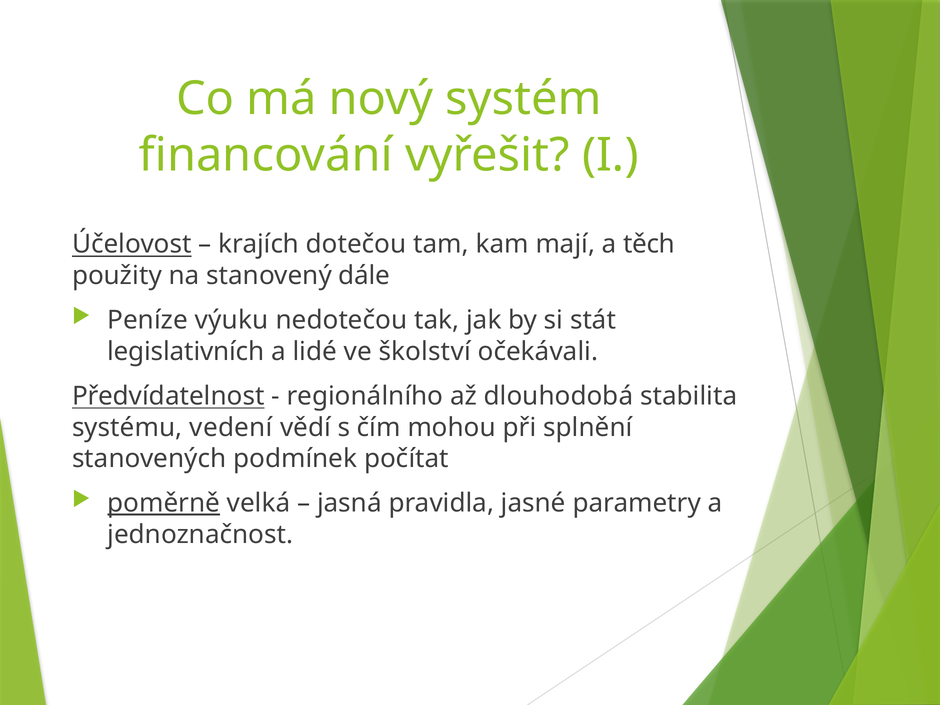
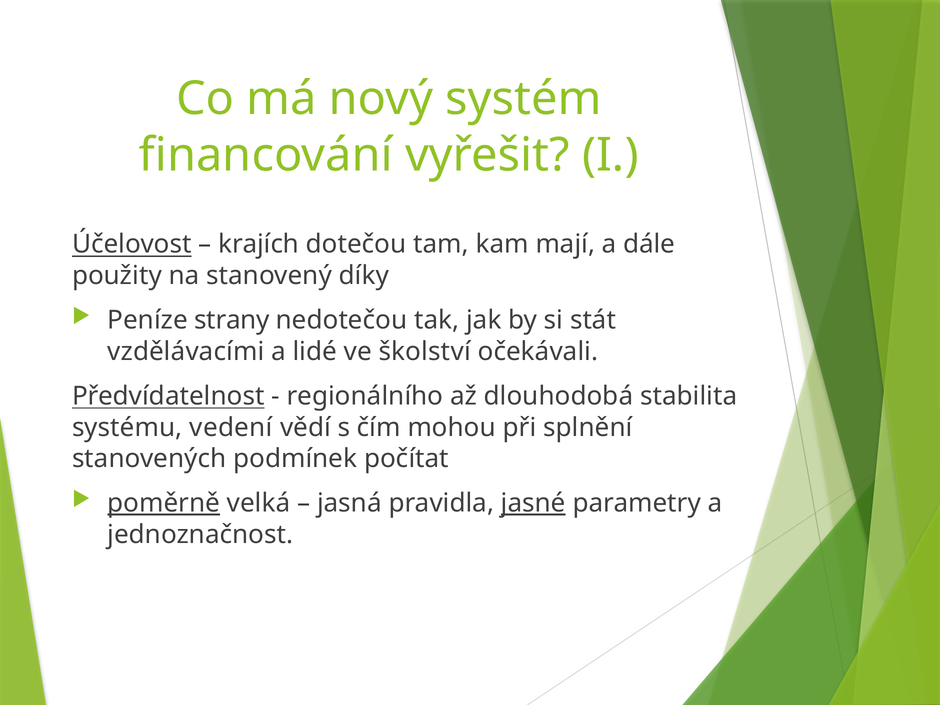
těch: těch -> dále
dále: dále -> díky
výuku: výuku -> strany
legislativních: legislativních -> vzdělávacími
jasné underline: none -> present
